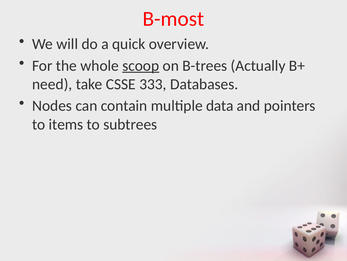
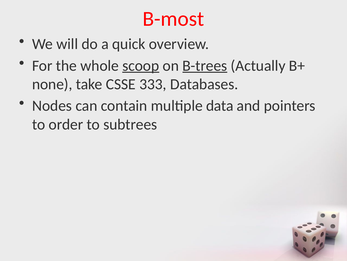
B-trees underline: none -> present
need: need -> none
items: items -> order
